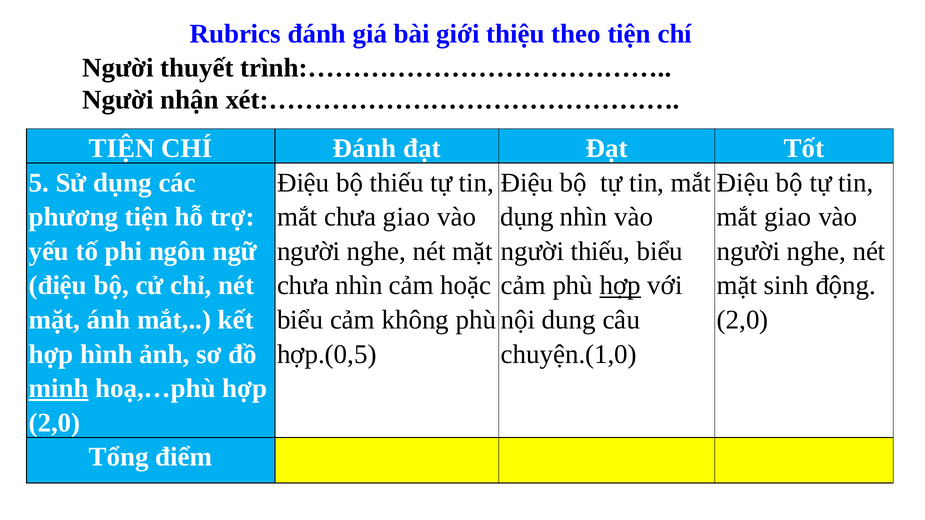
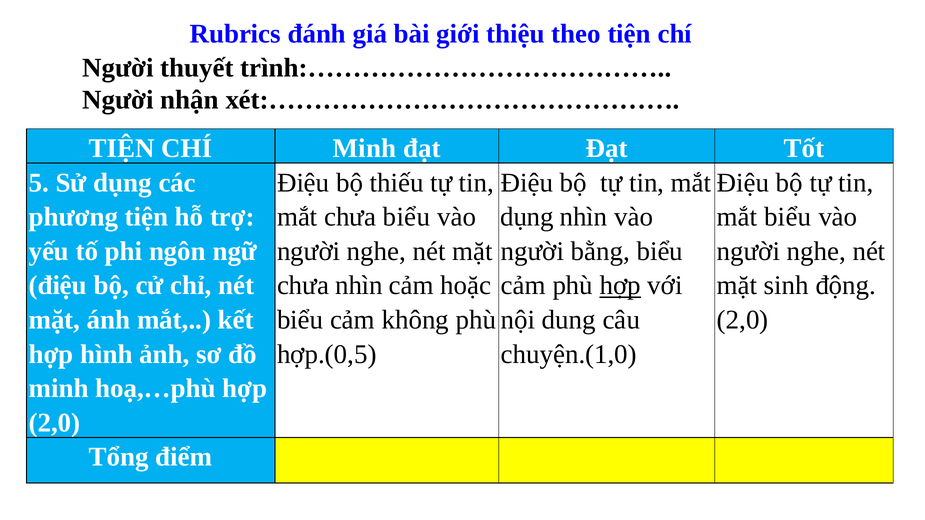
CHÍ Đánh: Đánh -> Minh
chưa giao: giao -> biểu
mắt giao: giao -> biểu
người thiếu: thiếu -> bằng
minh at (59, 389) underline: present -> none
